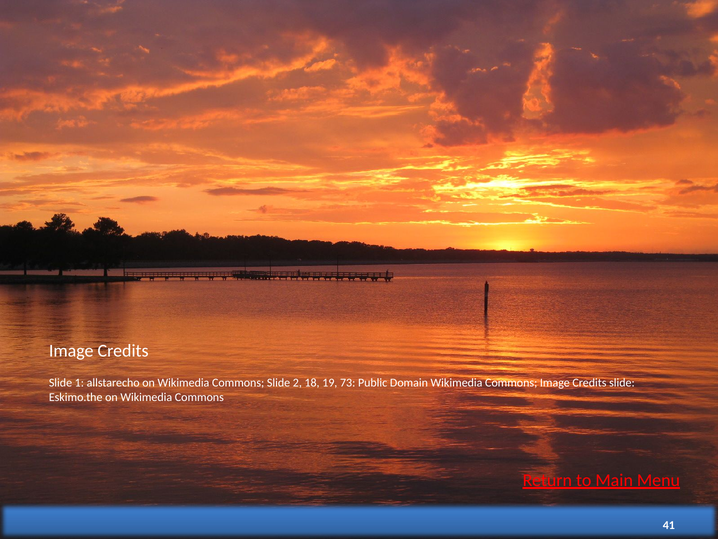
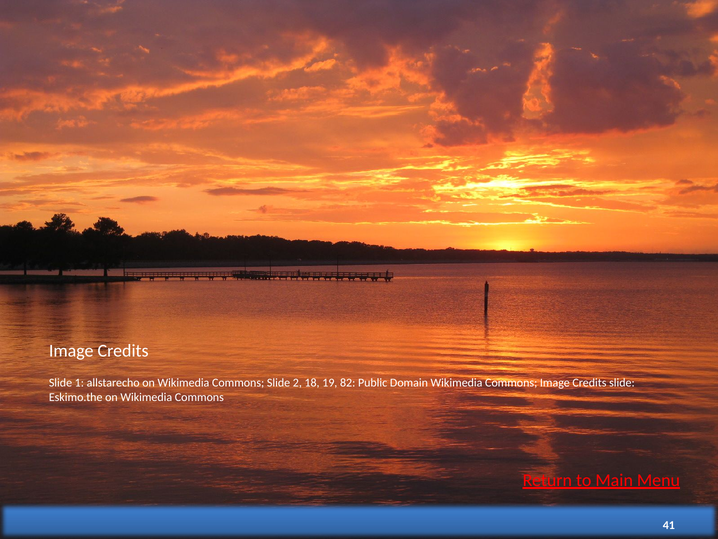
73: 73 -> 82
